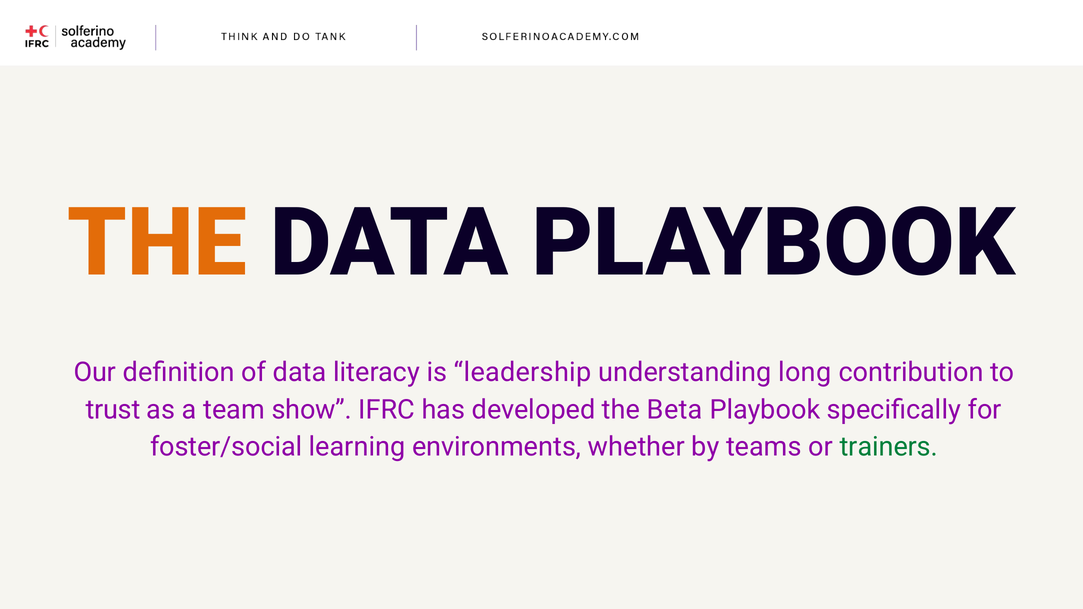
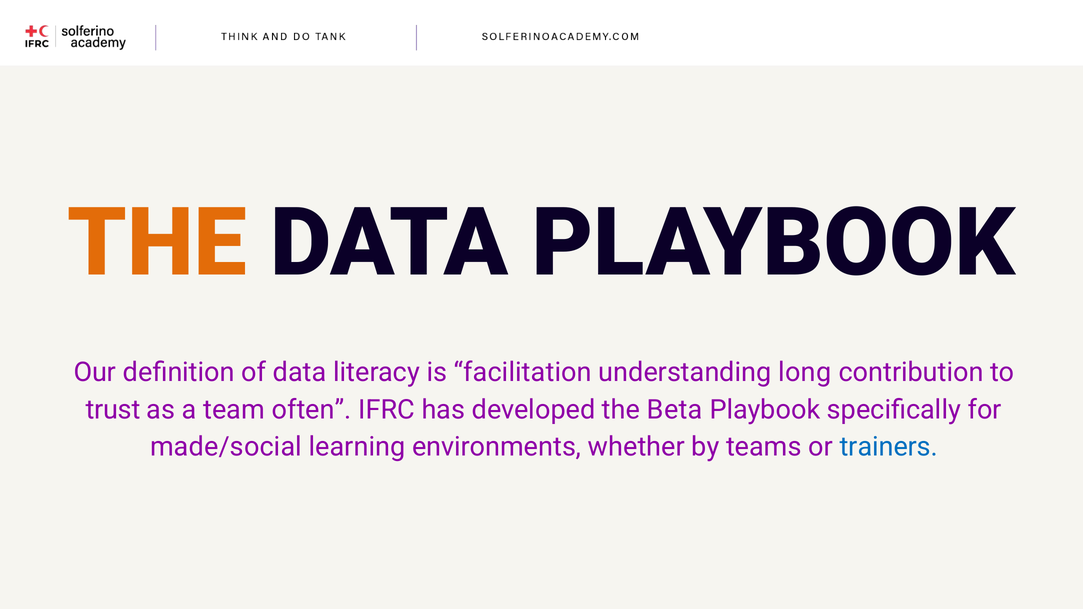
leadership: leadership -> facilitation
show: show -> often
foster/social: foster/social -> made/social
trainers colour: green -> blue
